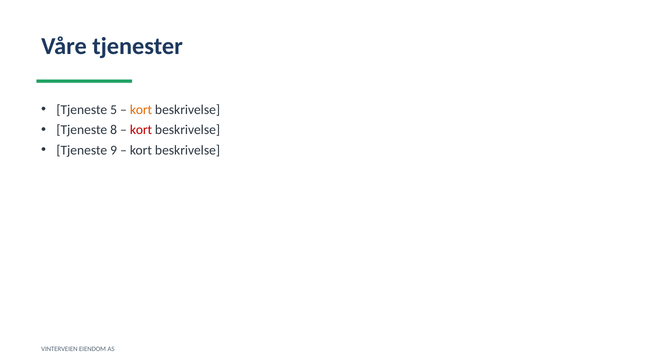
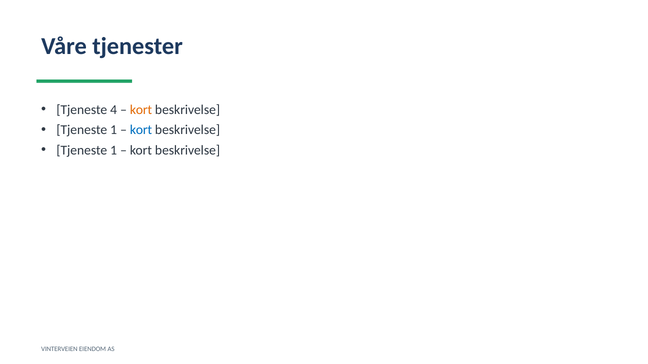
5: 5 -> 4
8 at (114, 130): 8 -> 1
kort at (141, 130) colour: red -> blue
9 at (114, 150): 9 -> 1
